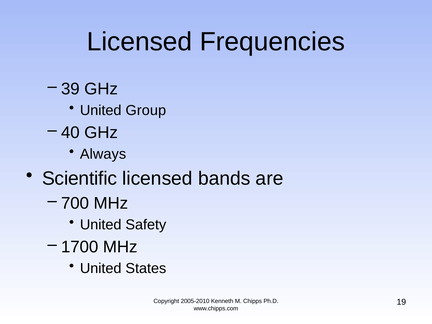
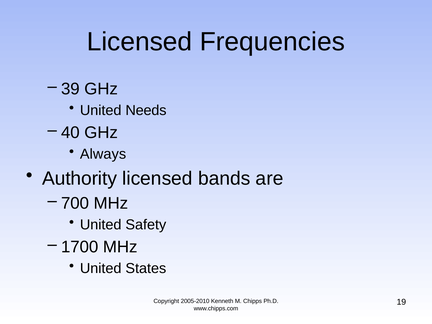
Group: Group -> Needs
Scientific: Scientific -> Authority
